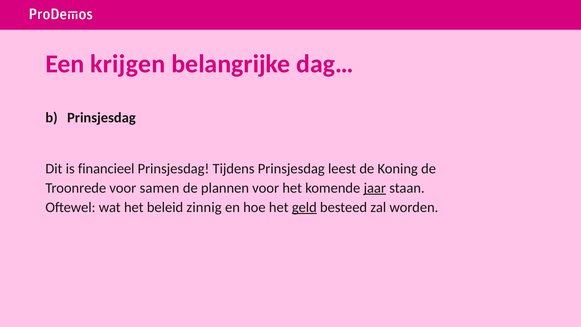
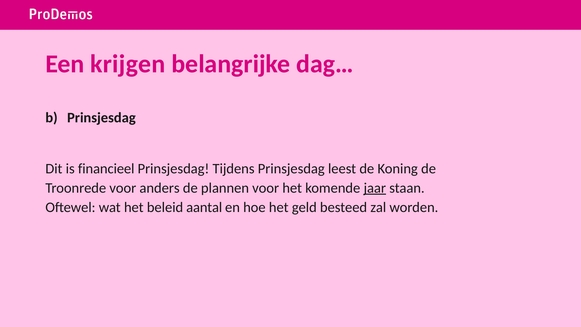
samen: samen -> anders
zinnig: zinnig -> aantal
geld underline: present -> none
